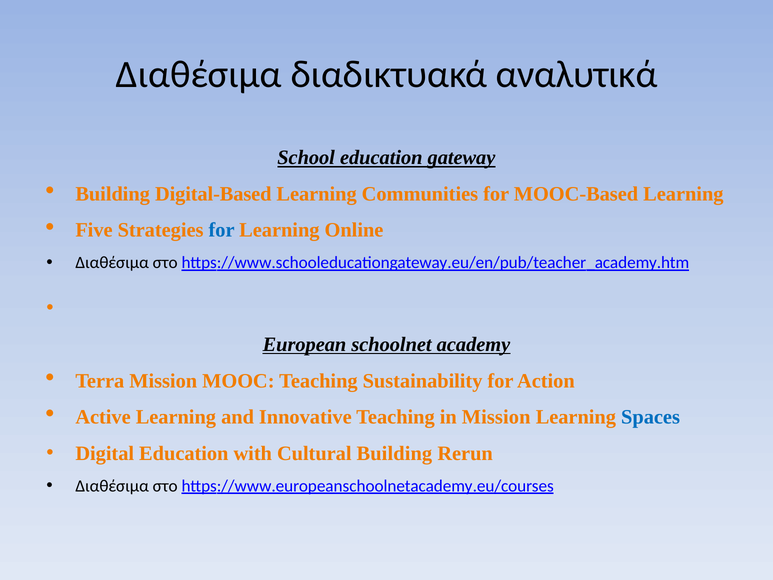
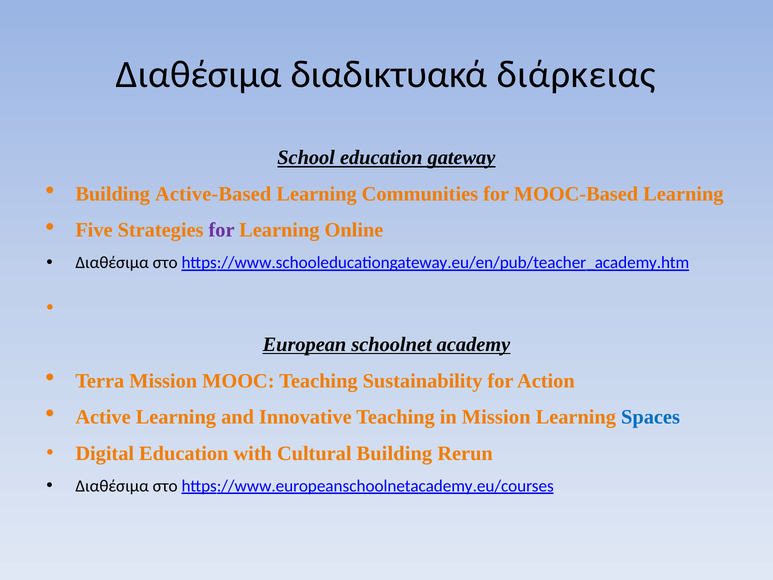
αναλυτικά: αναλυτικά -> διάρκειας
Digital-Based: Digital-Based -> Active-Based
for at (222, 230) colour: blue -> purple
